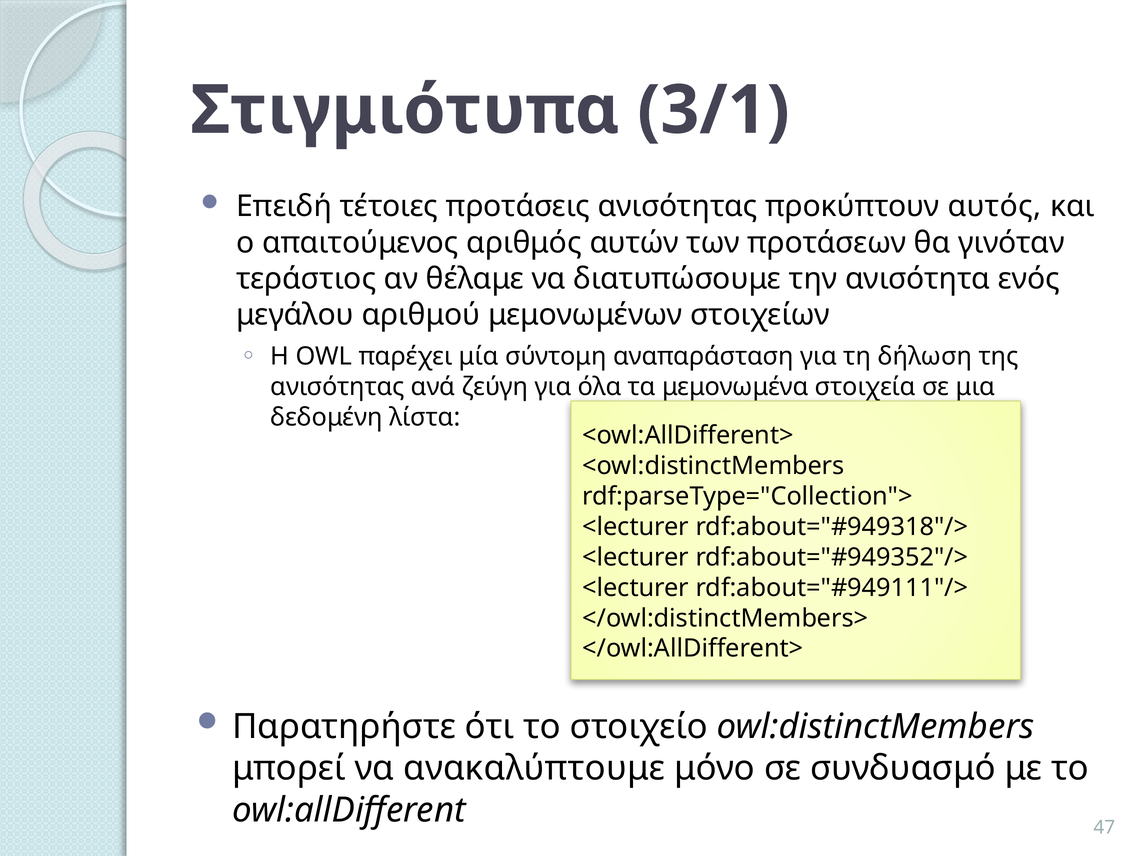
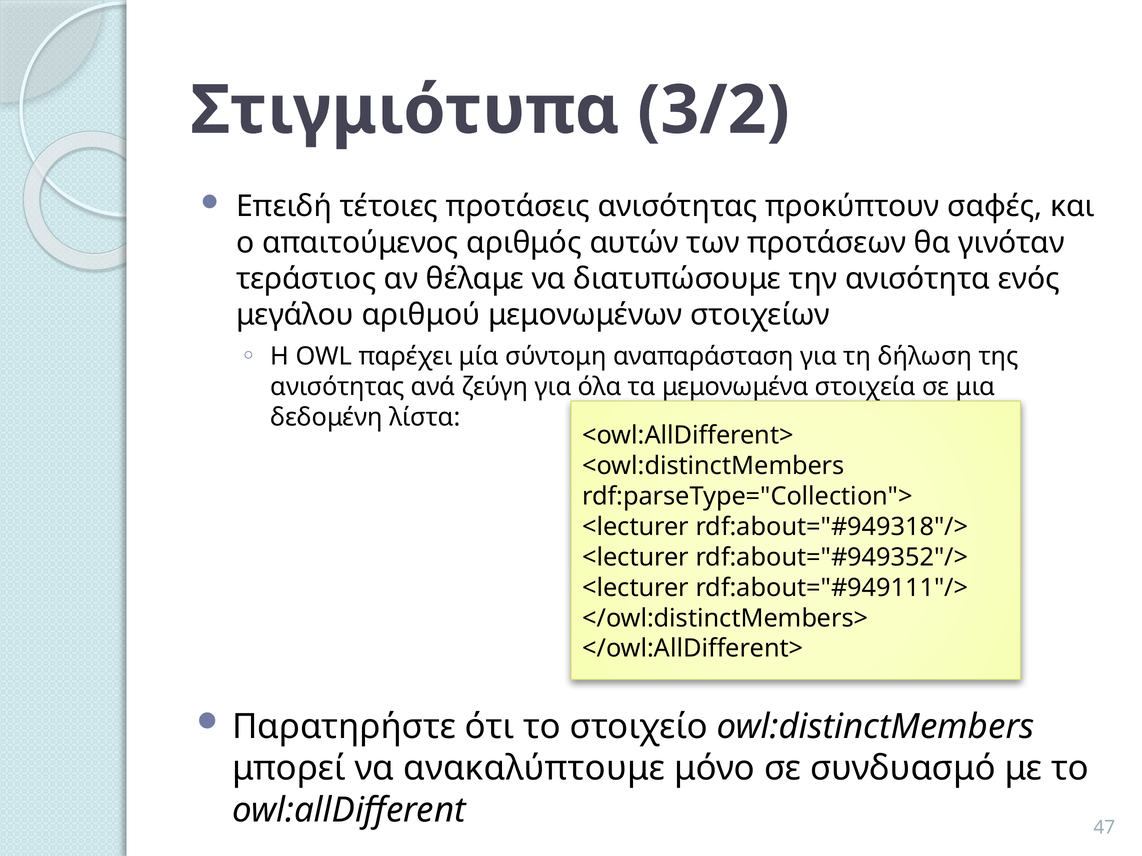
3/1: 3/1 -> 3/2
αυτός: αυτός -> σαφές
